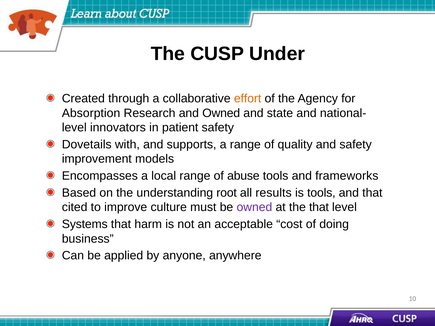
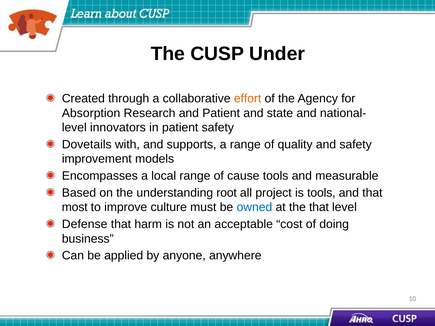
and Owned: Owned -> Patient
abuse: abuse -> cause
frameworks: frameworks -> measurable
results: results -> project
cited: cited -> most
owned at (254, 207) colour: purple -> blue
Systems: Systems -> Defense
